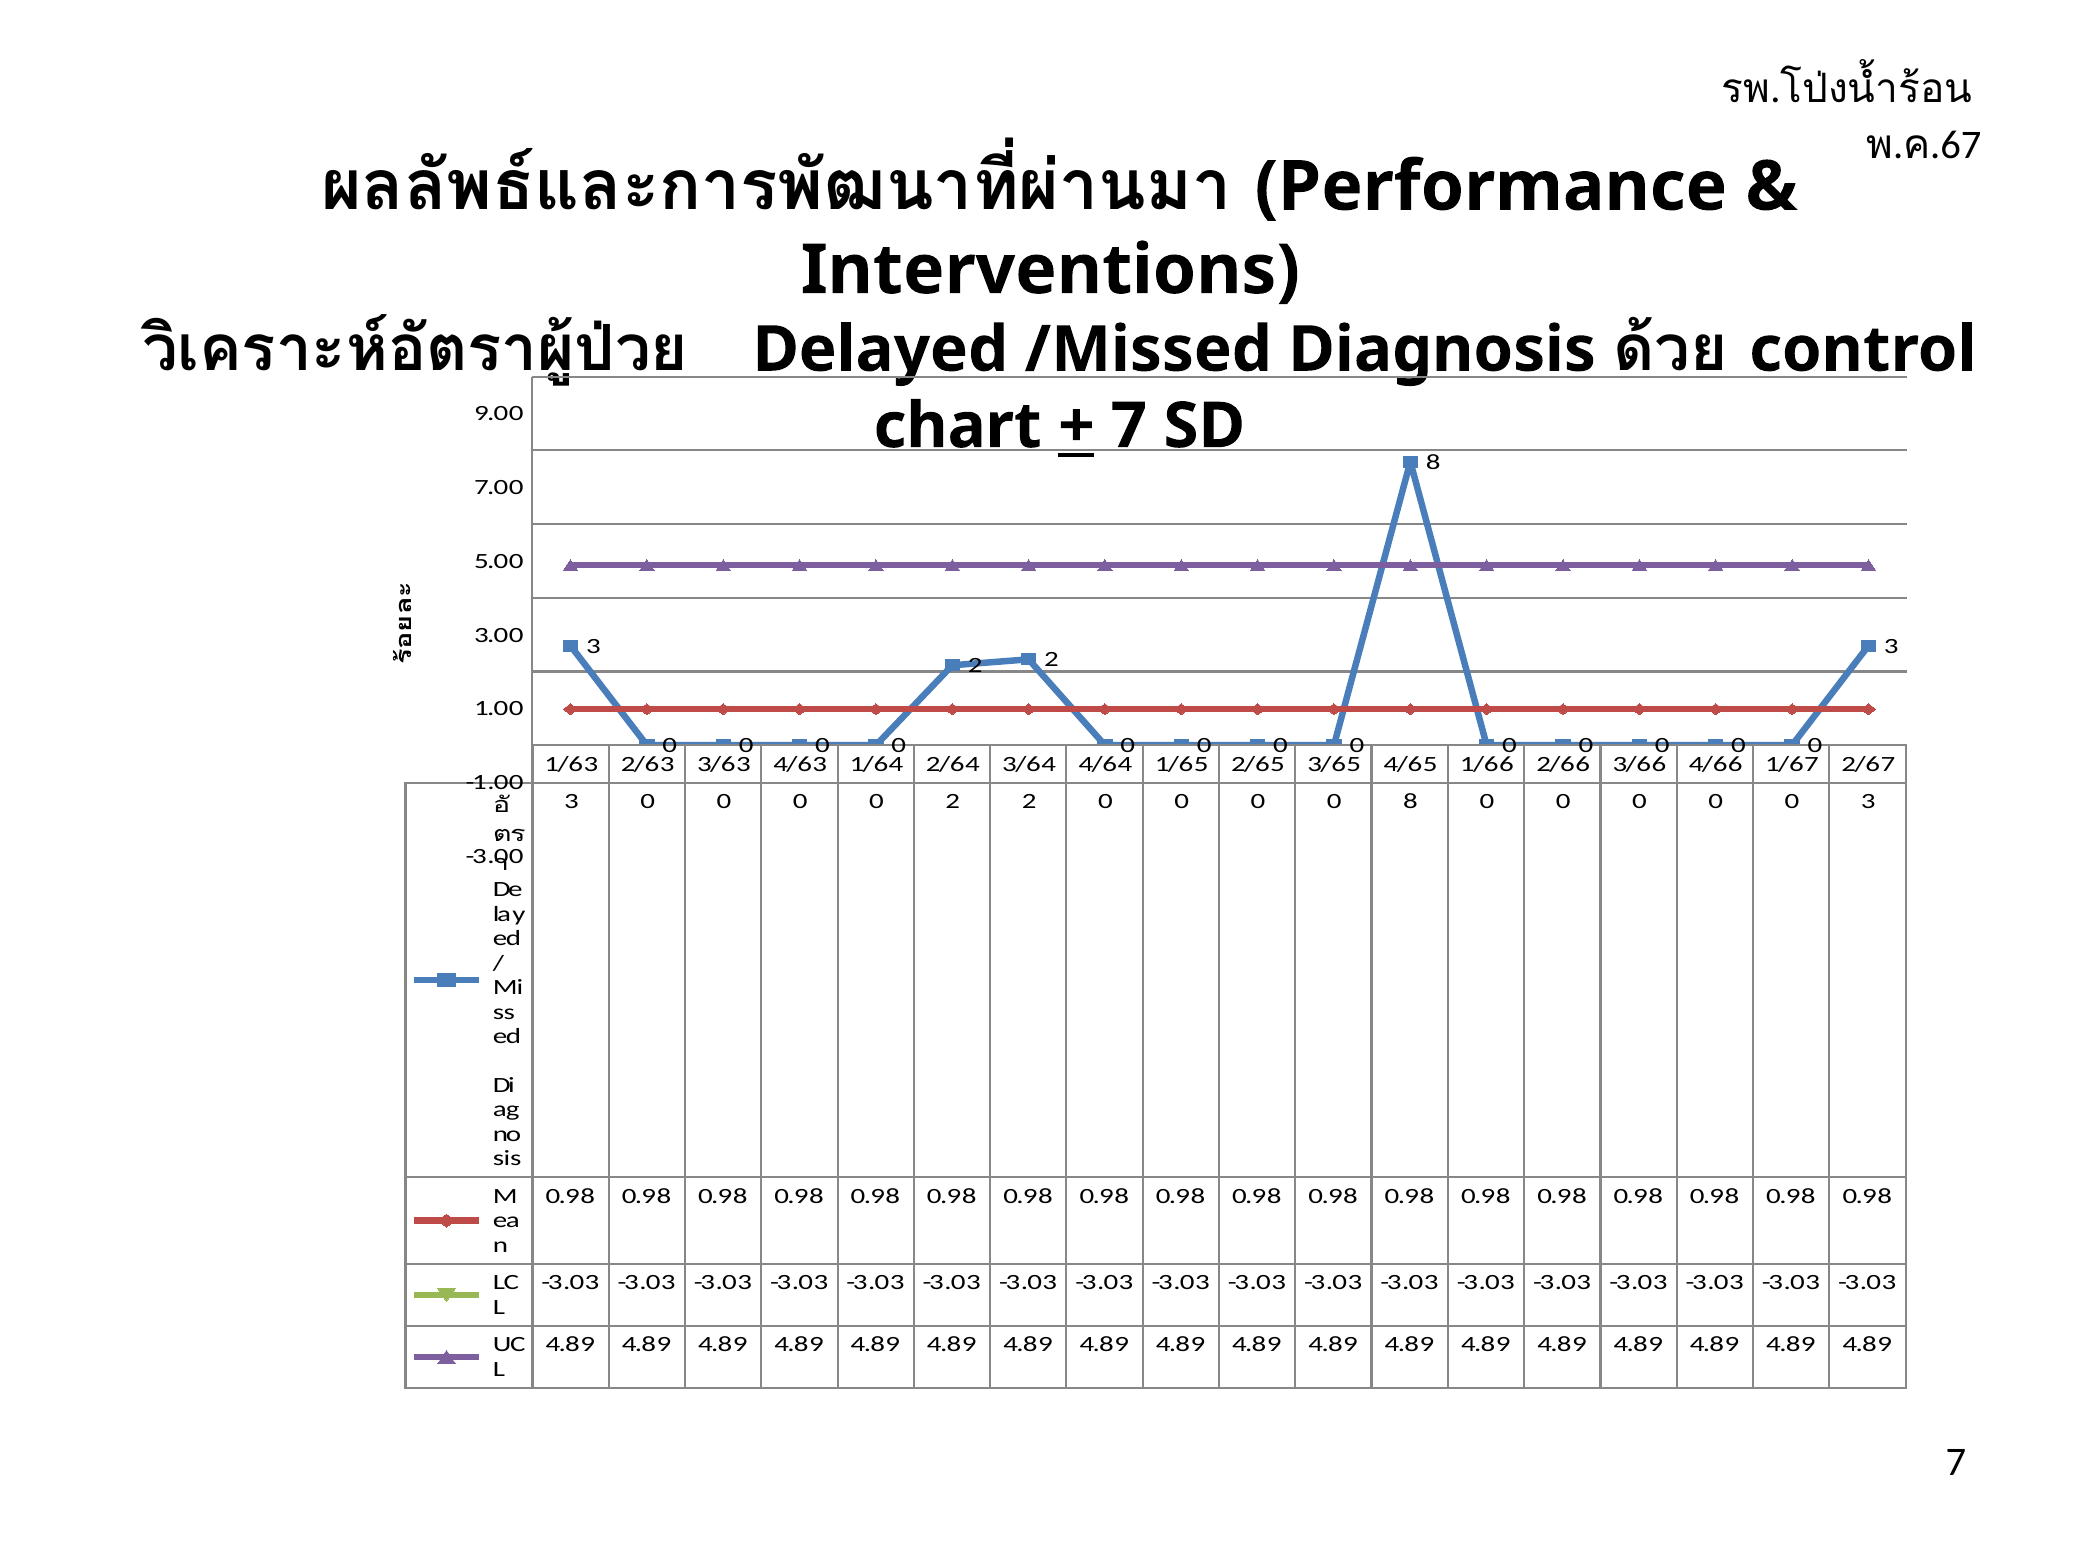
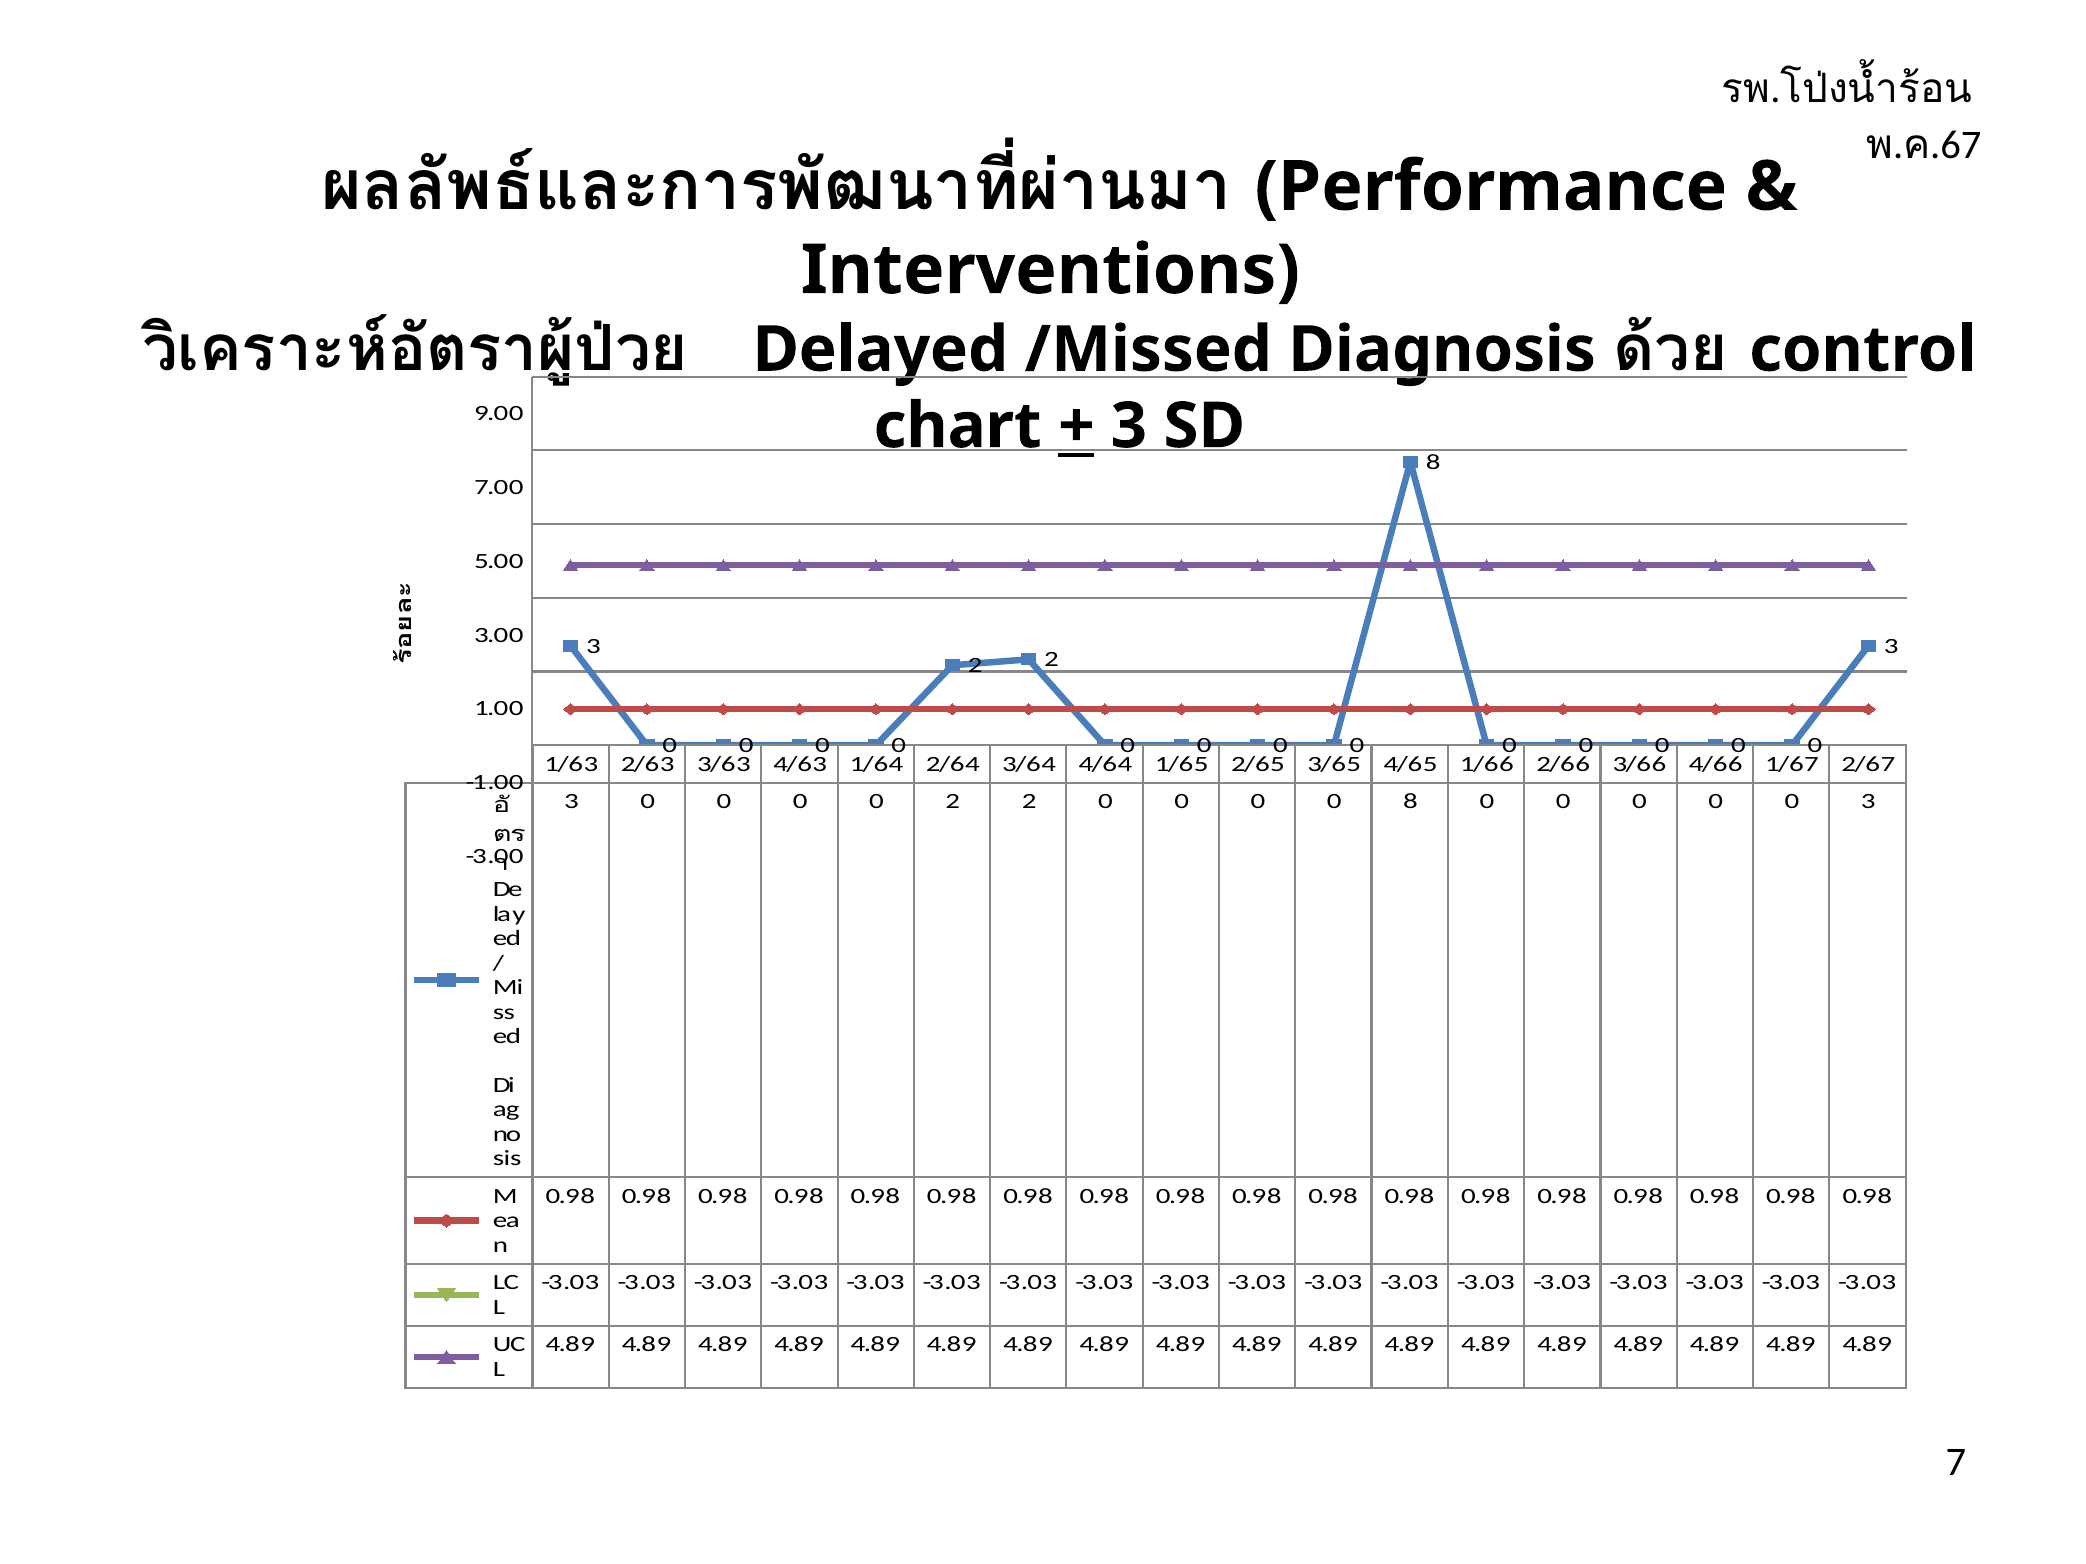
7 at (1129, 426): 7 -> 3
